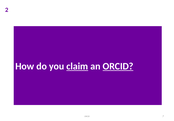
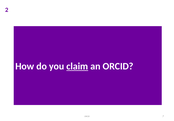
ORCID at (118, 66) underline: present -> none
